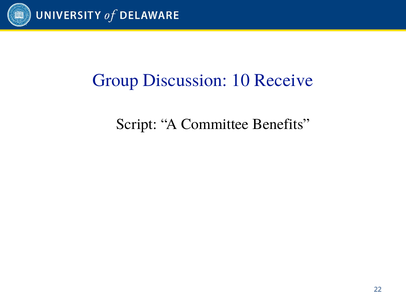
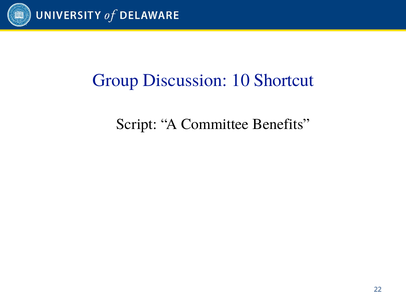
Receive: Receive -> Shortcut
